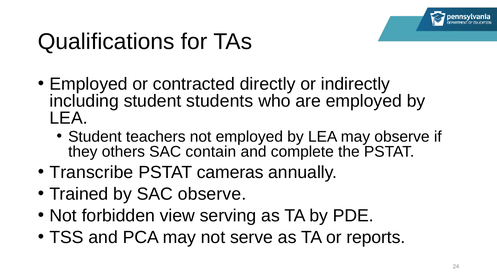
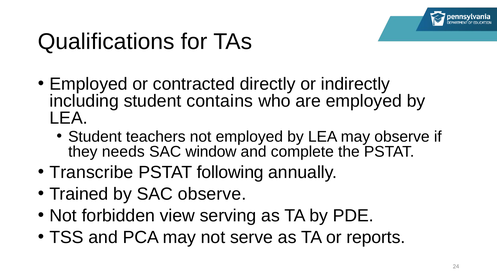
students: students -> contains
others: others -> needs
contain: contain -> window
cameras: cameras -> following
